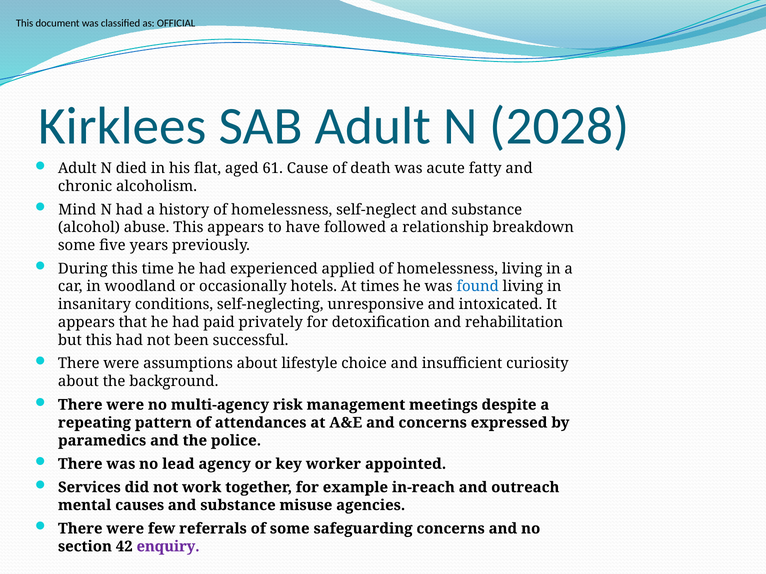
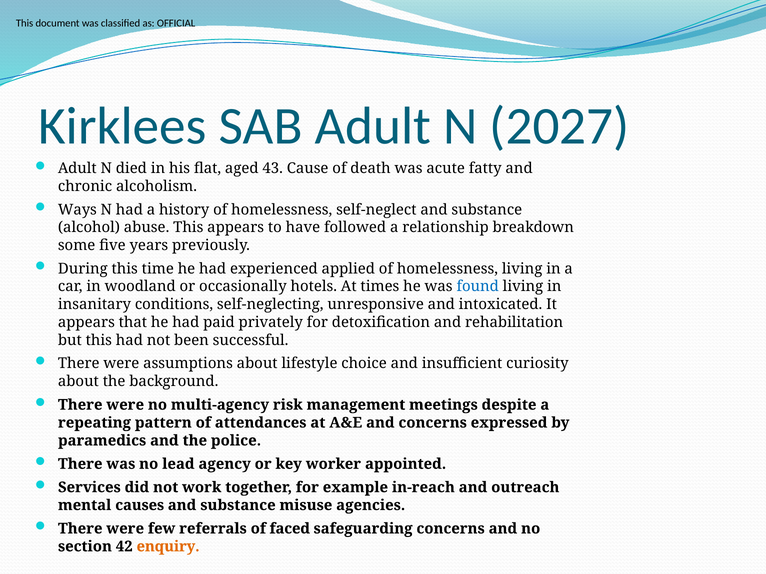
2028: 2028 -> 2027
61: 61 -> 43
Mind: Mind -> Ways
of some: some -> faced
enquiry colour: purple -> orange
